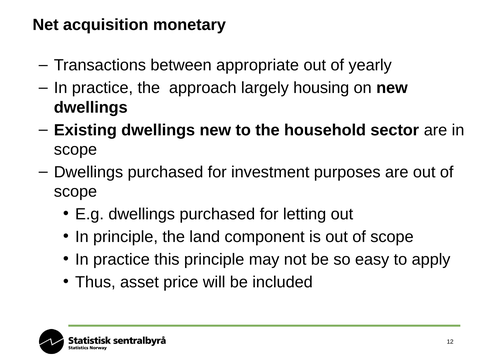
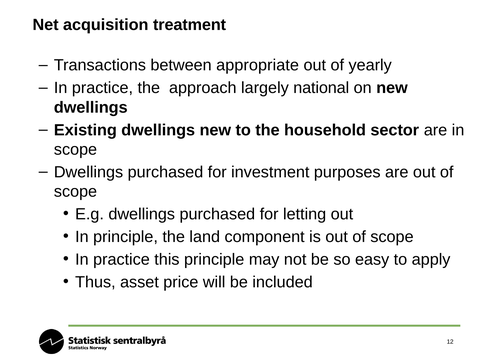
monetary: monetary -> treatment
housing: housing -> national
